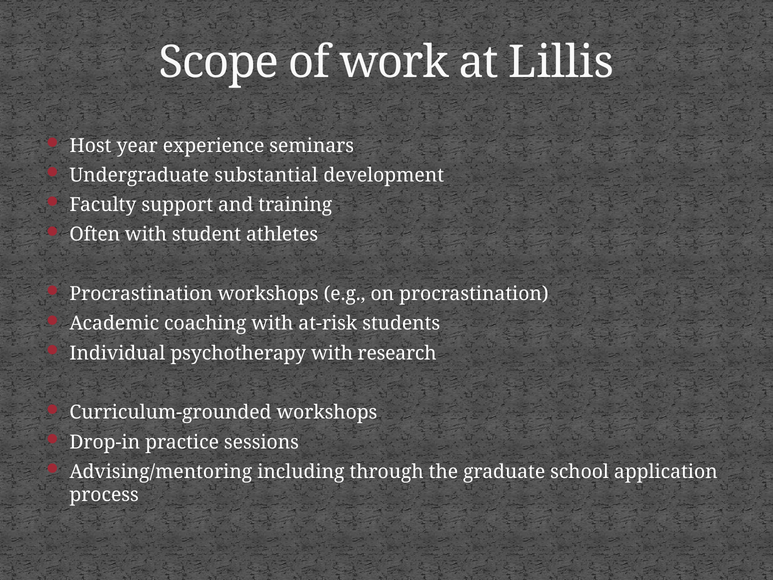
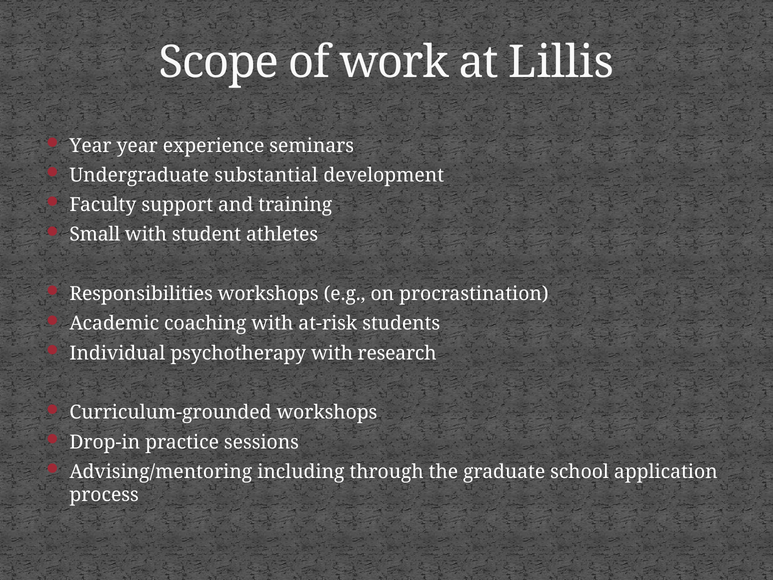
Host at (90, 146): Host -> Year
Often: Often -> Small
Procrastination at (141, 294): Procrastination -> Responsibilities
